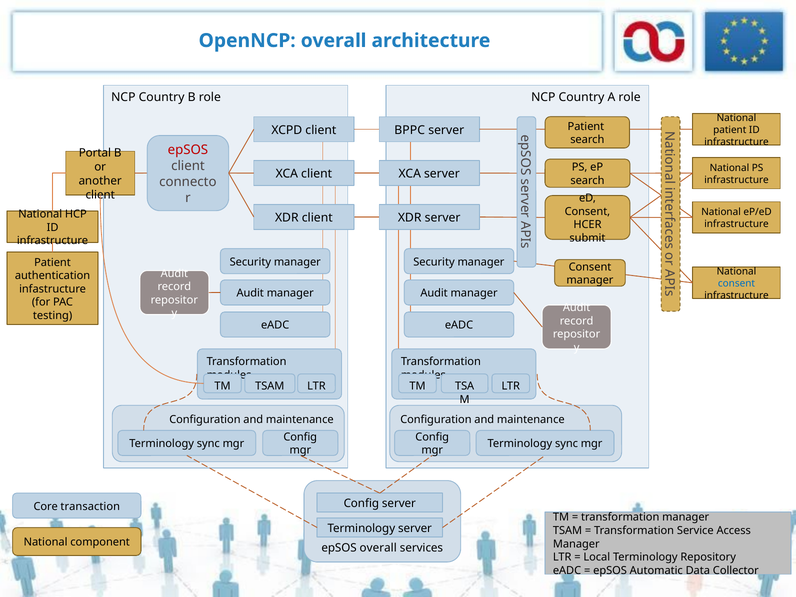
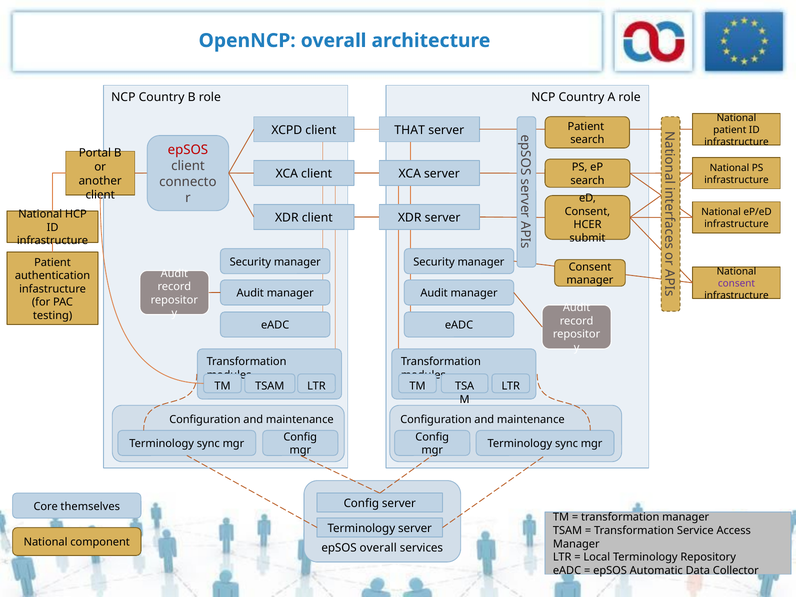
BPPC: BPPC -> THAT
consent at (736, 283) colour: blue -> purple
transaction: transaction -> themselves
